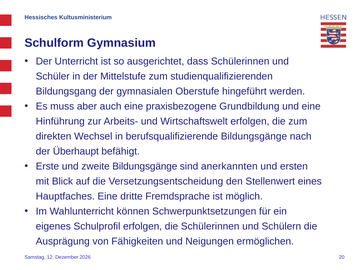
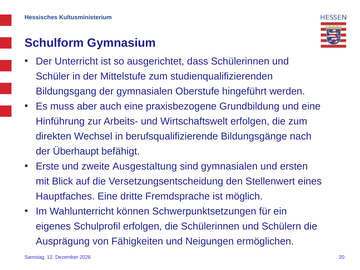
zweite Bildungsgänge: Bildungsgänge -> Ausgestaltung
sind anerkannten: anerkannten -> gymnasialen
